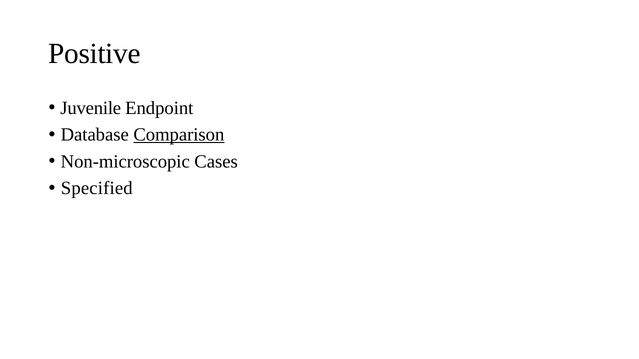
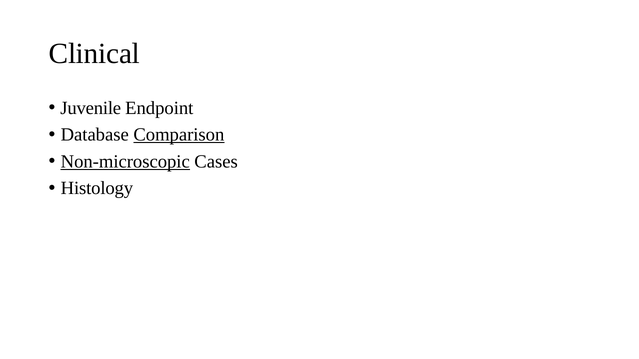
Positive: Positive -> Clinical
Non-microscopic underline: none -> present
Specified: Specified -> Histology
